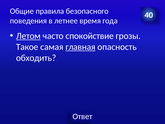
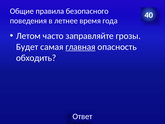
Летом underline: present -> none
спокойствие: спокойствие -> заправляйте
Такое: Такое -> Будет
